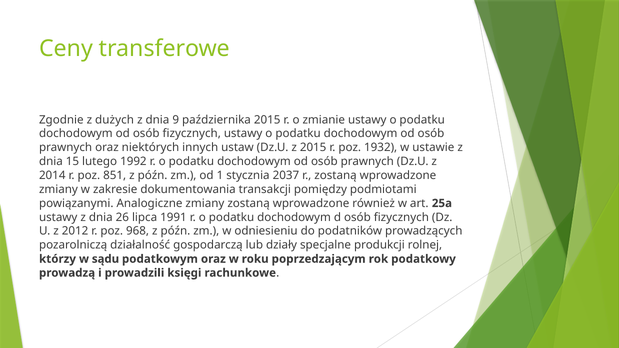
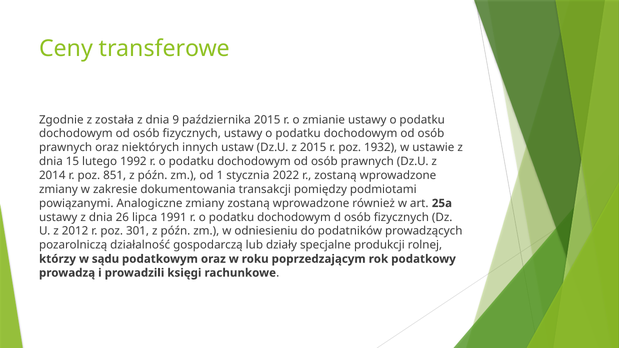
dużych: dużych -> została
2037: 2037 -> 2022
968: 968 -> 301
